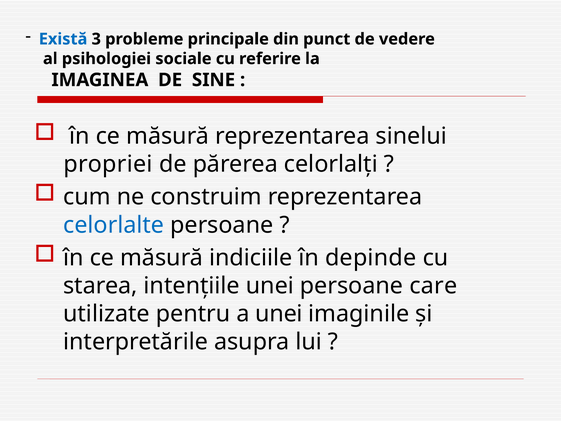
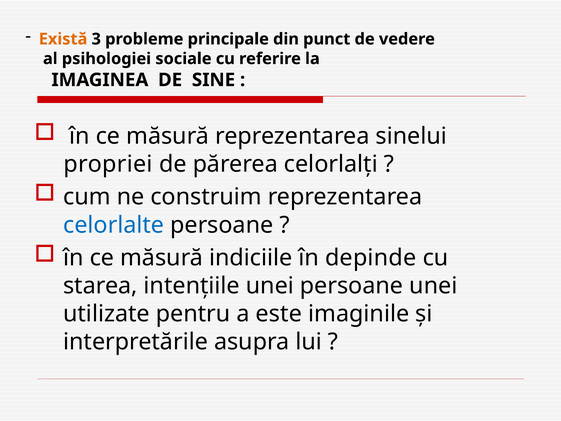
Există colour: blue -> orange
persoane care: care -> unei
a unei: unei -> este
